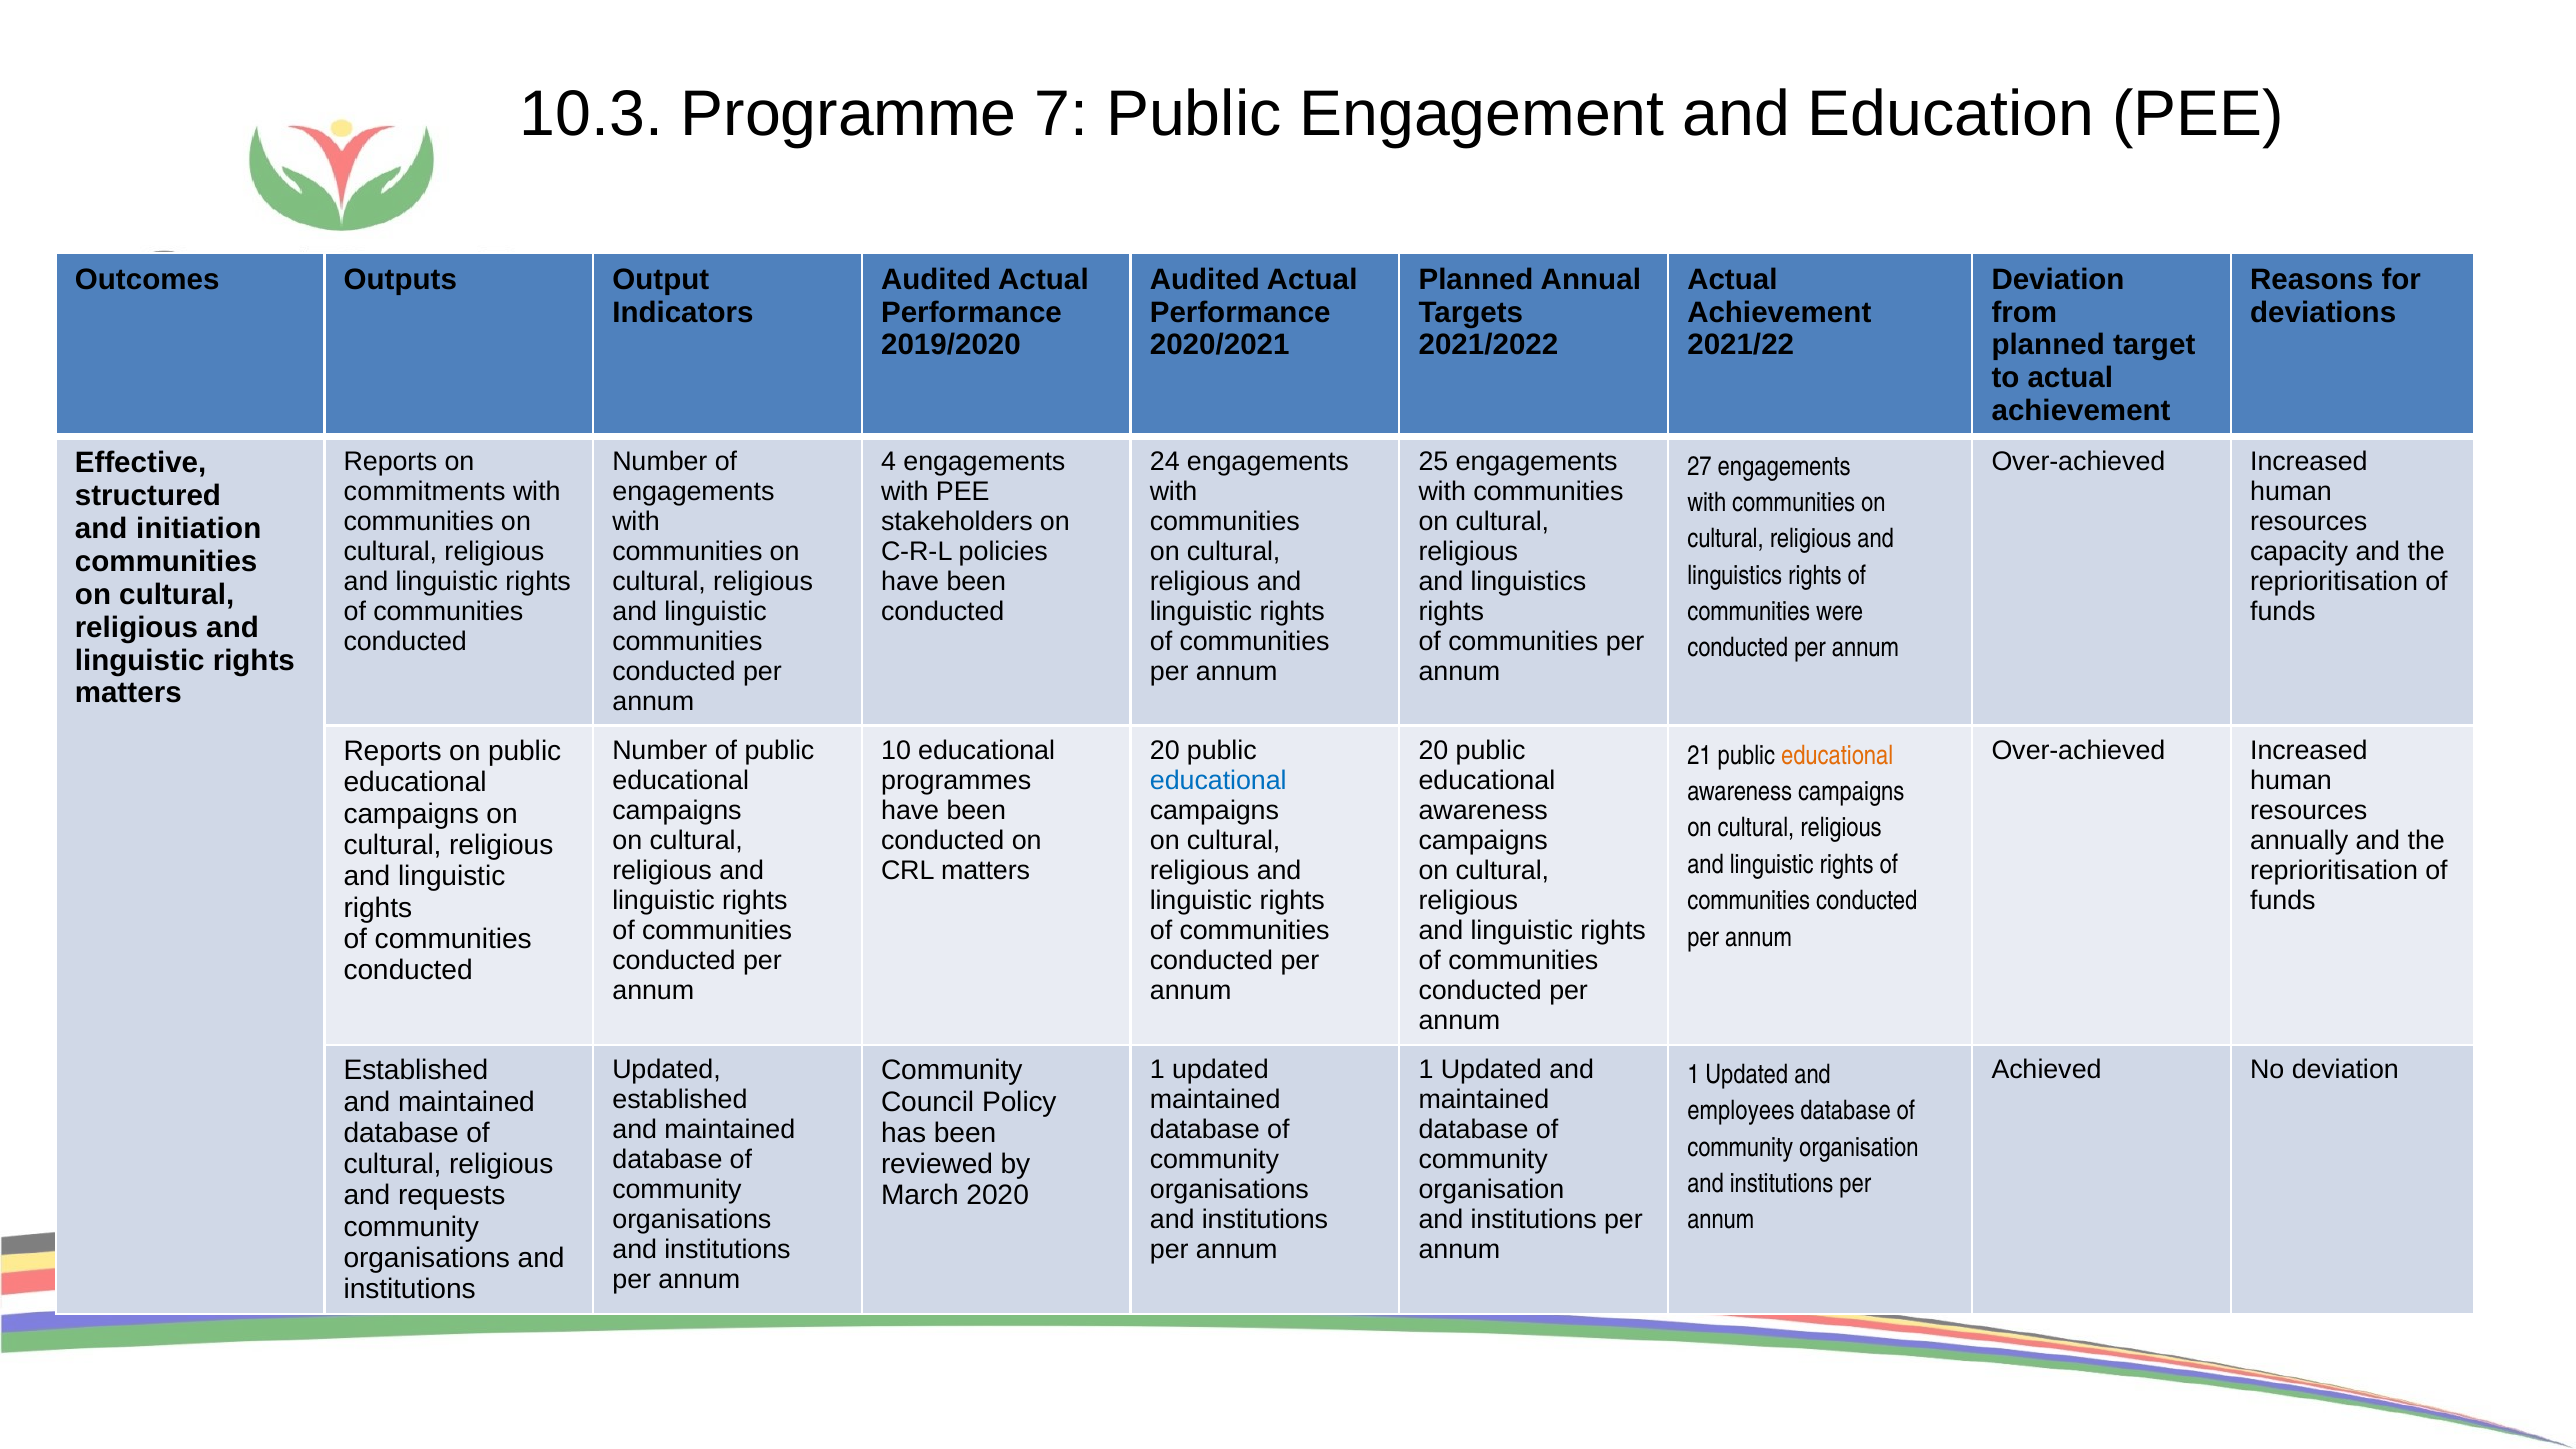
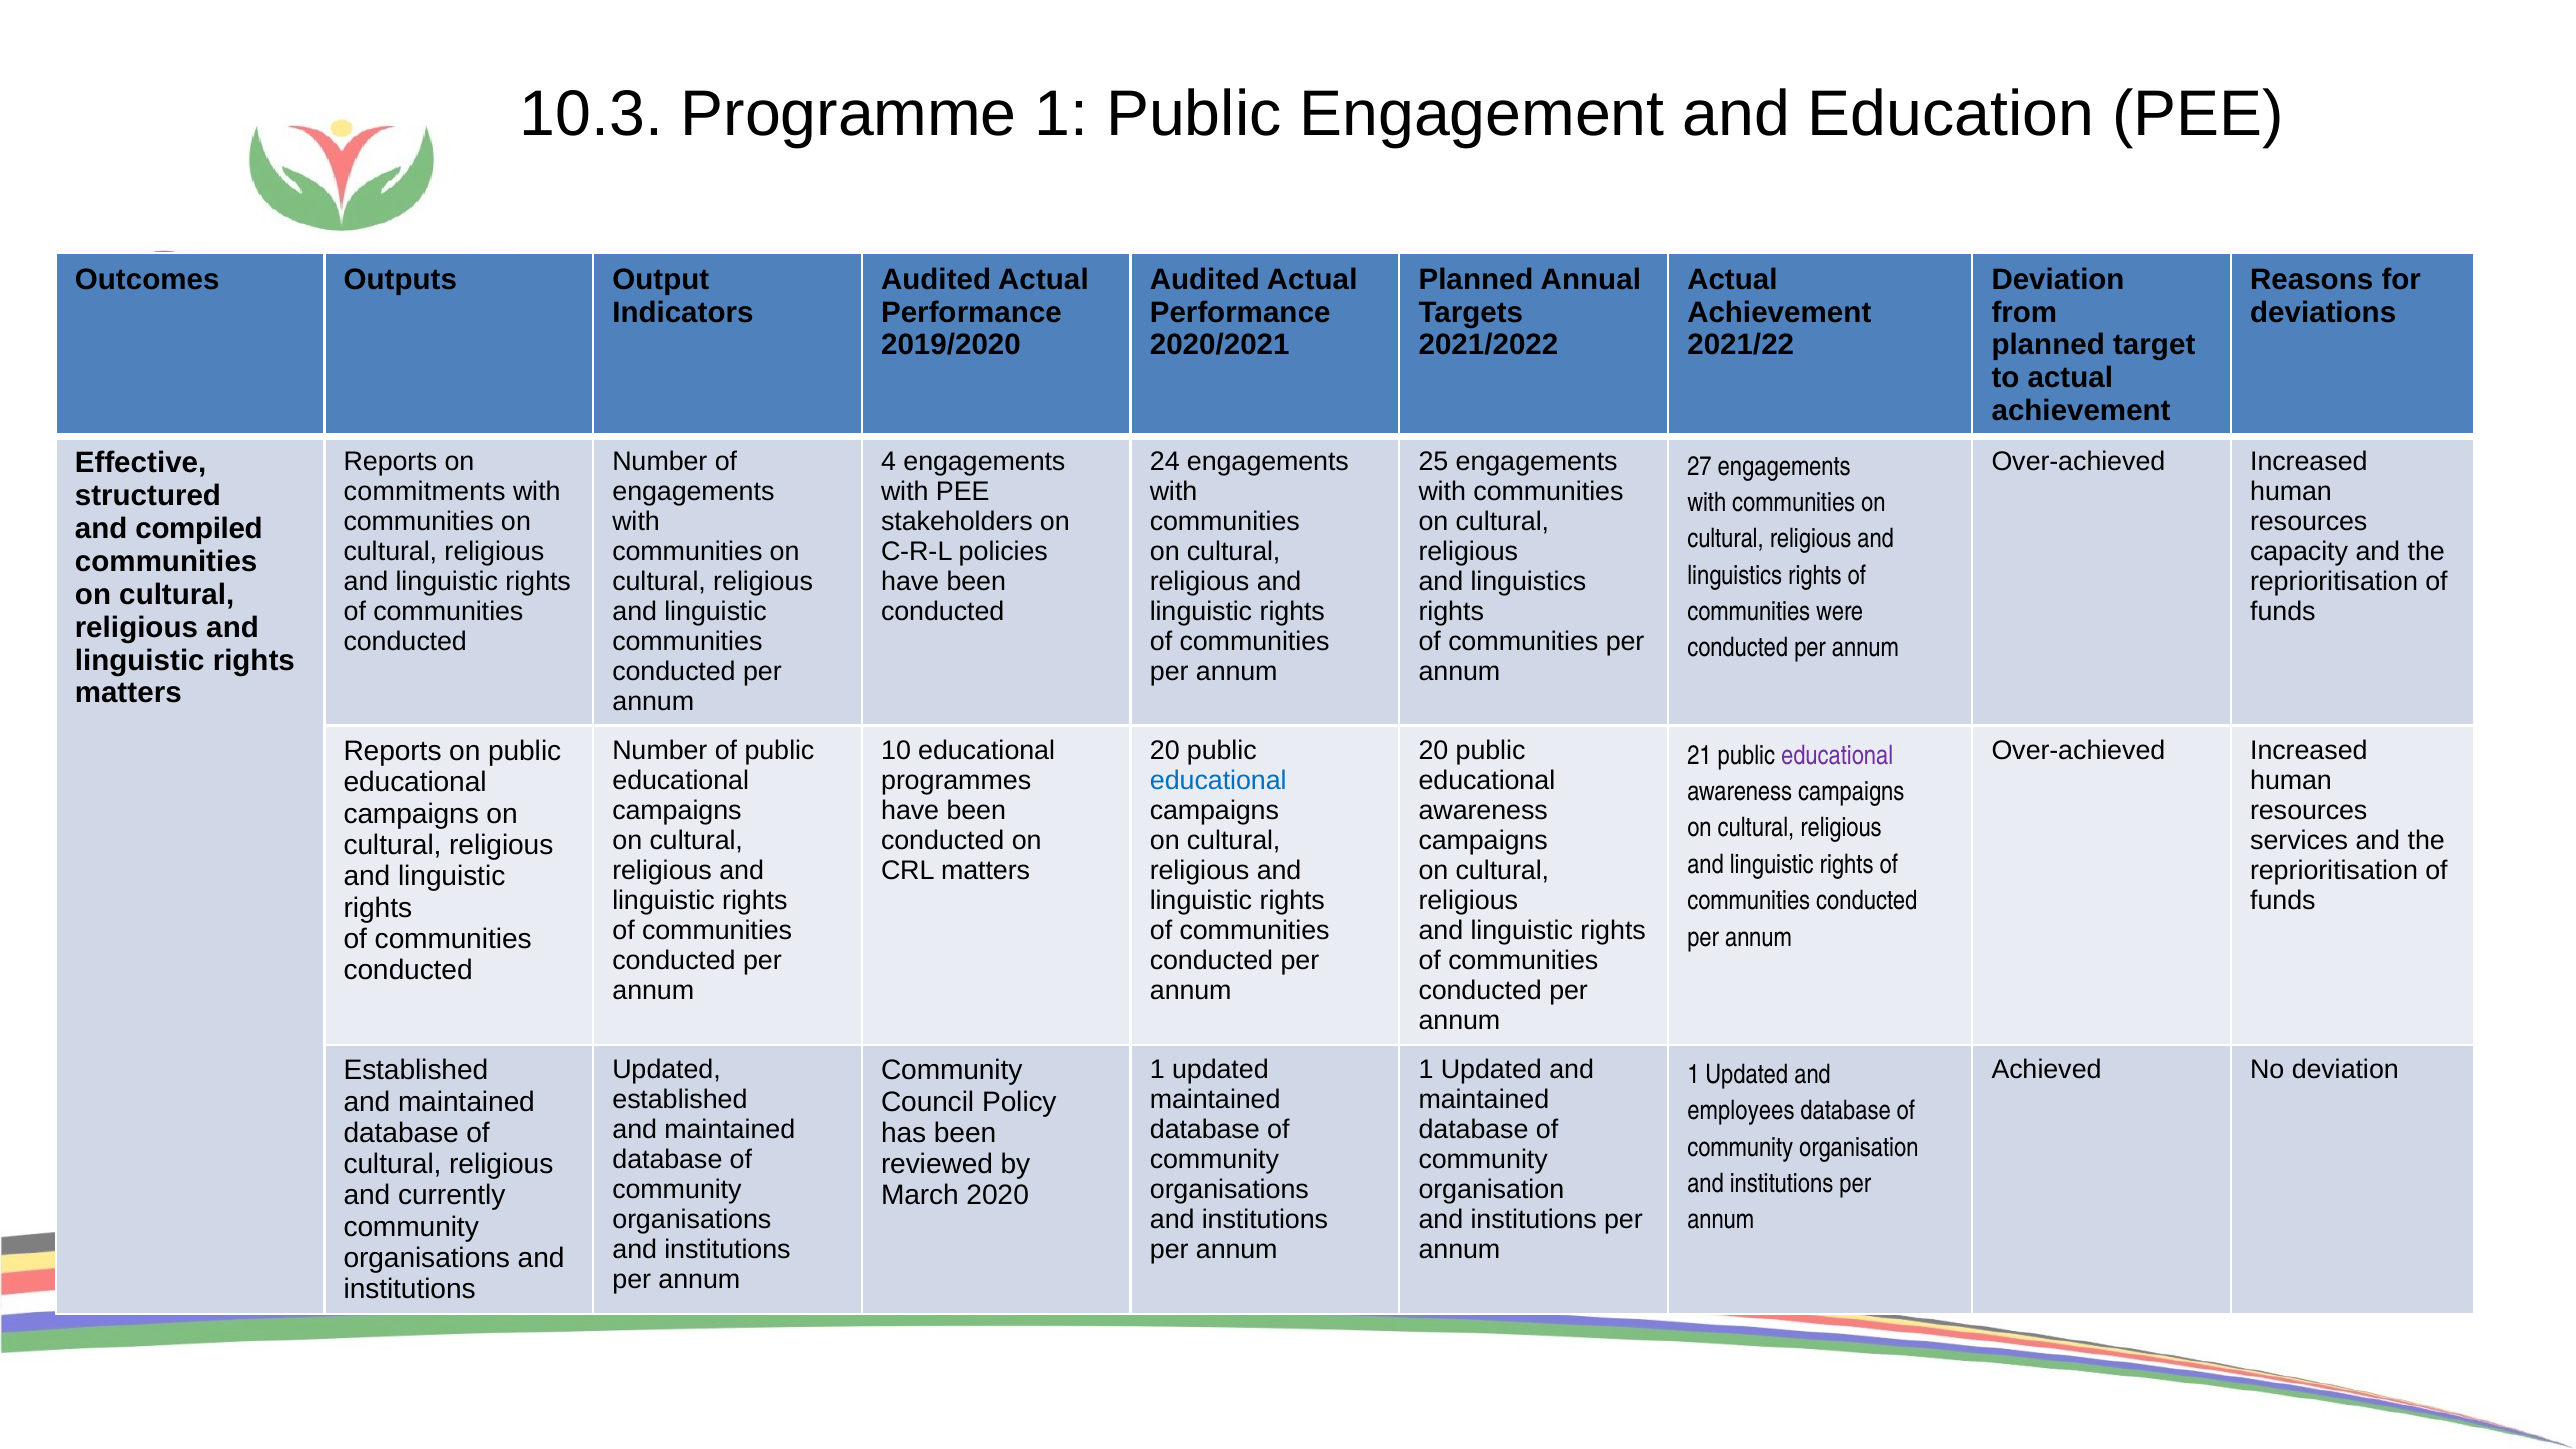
Programme 7: 7 -> 1
initiation: initiation -> compiled
educational at (1837, 755) colour: orange -> purple
annually: annually -> services
requests: requests -> currently
